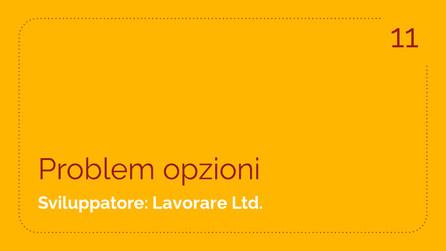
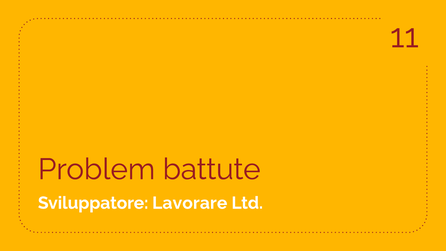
opzioni: opzioni -> battute
